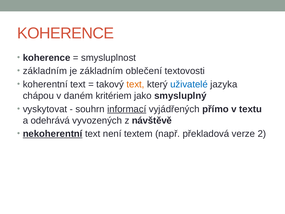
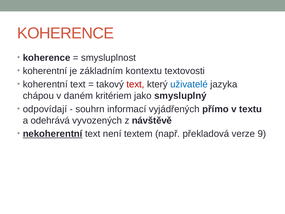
základním at (45, 71): základním -> koherentní
oblečení: oblečení -> kontextu
text at (135, 84) colour: orange -> red
vyskytovat: vyskytovat -> odpovídají
informací underline: present -> none
2: 2 -> 9
